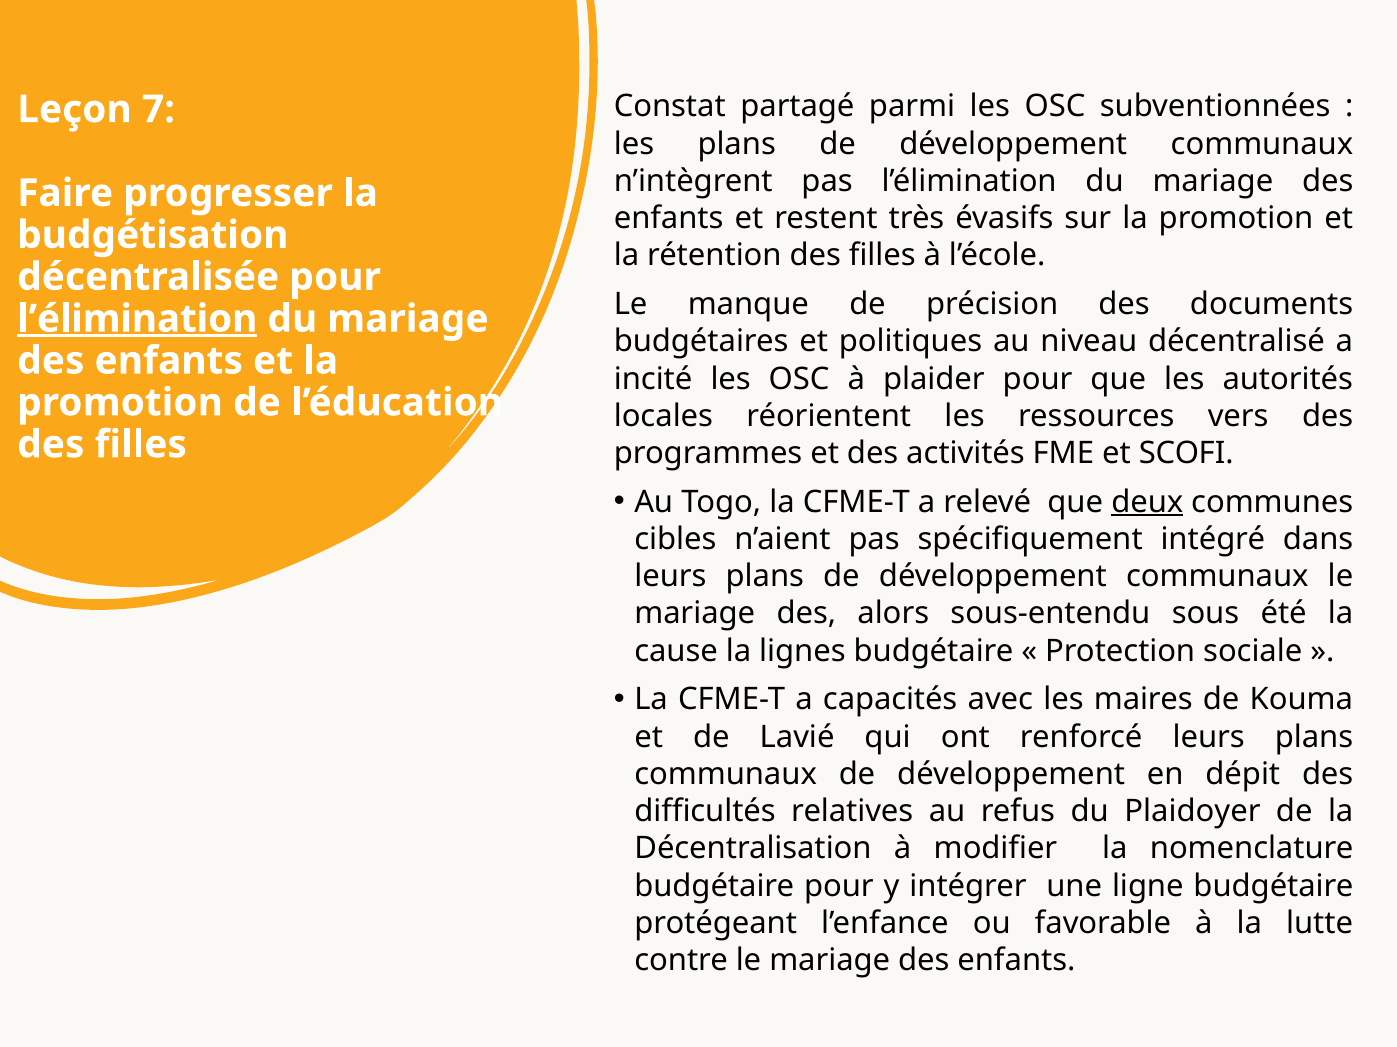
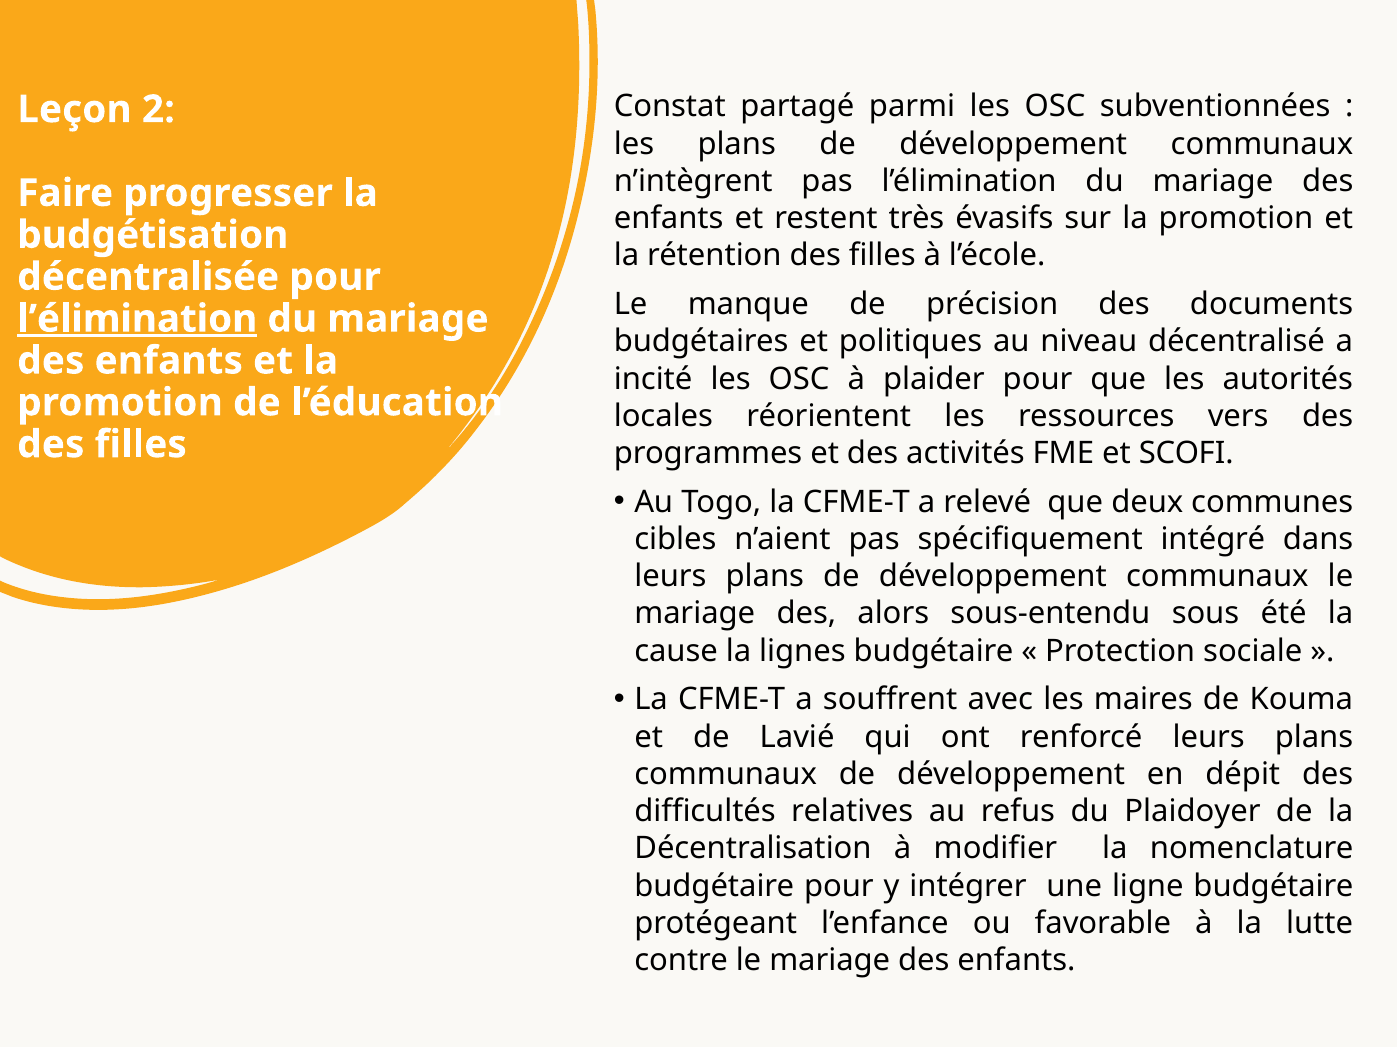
7: 7 -> 2
deux underline: present -> none
capacités: capacités -> souffrent
